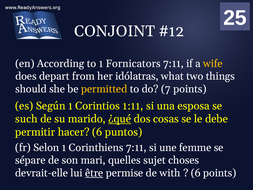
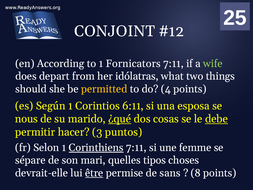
wife colour: yellow -> light green
7: 7 -> 4
1:11: 1:11 -> 6:11
such: such -> nous
debe underline: none -> present
hacer 6: 6 -> 3
Corinthiens underline: none -> present
sujet: sujet -> tipos
with: with -> sans
6 at (196, 173): 6 -> 8
